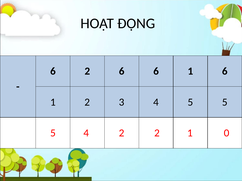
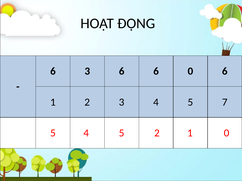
6 2: 2 -> 3
6 6 1: 1 -> 0
5 at (225, 102): 5 -> 7
2 at (122, 133): 2 -> 5
